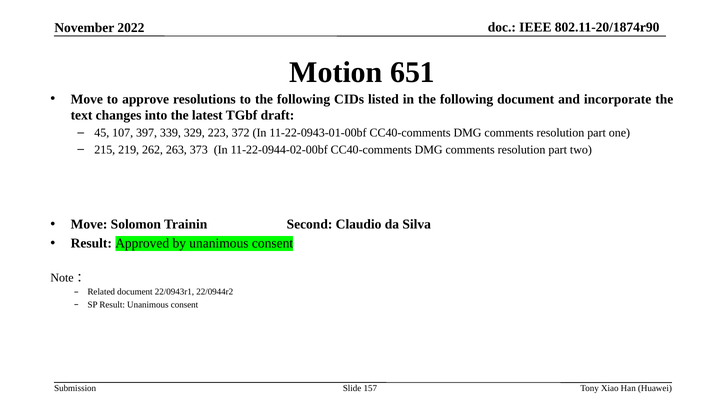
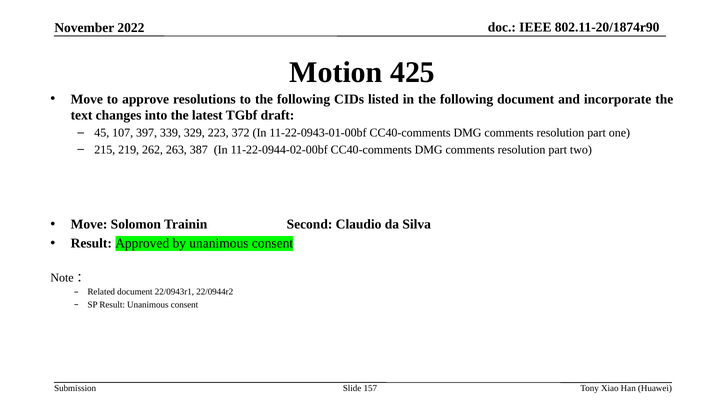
651: 651 -> 425
373: 373 -> 387
